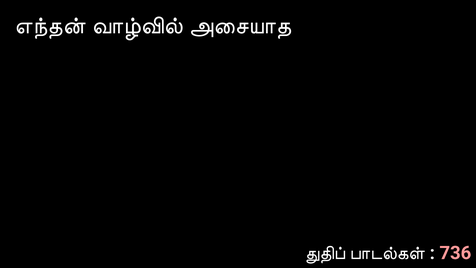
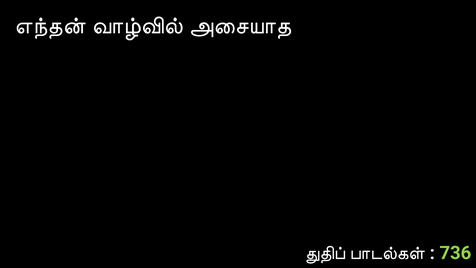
736 colour: pink -> light green
